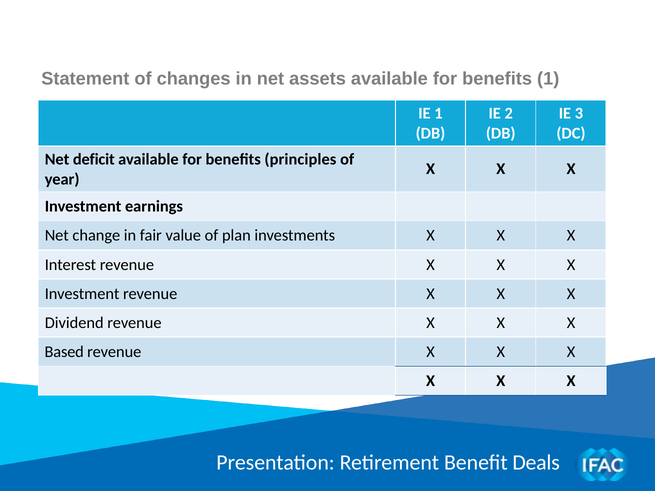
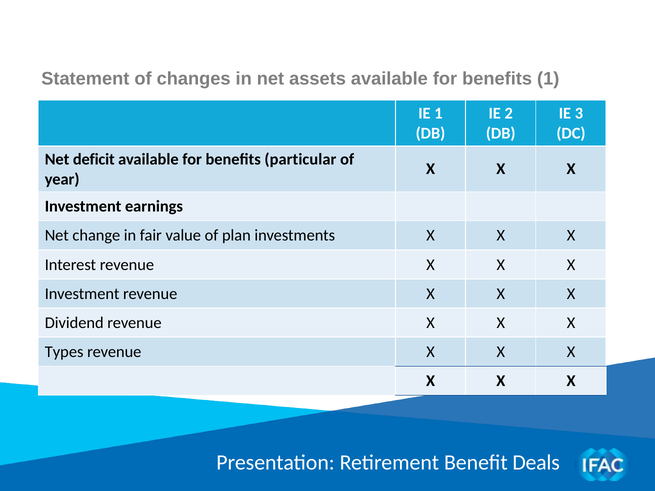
principles: principles -> particular
Based: Based -> Types
